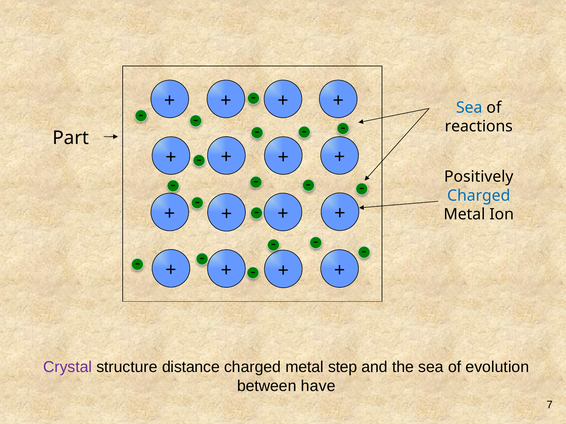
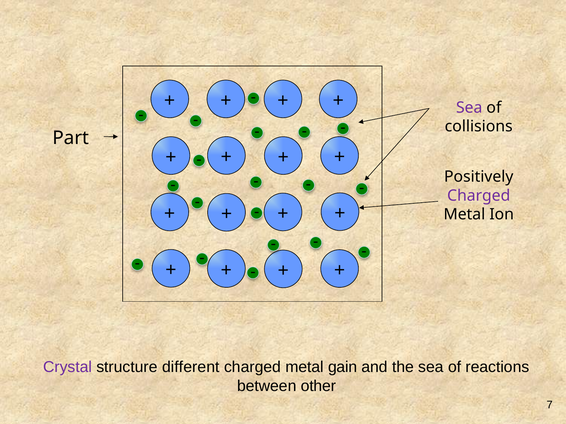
Sea at (469, 108) colour: blue -> purple
reactions: reactions -> collisions
Charged at (479, 196) colour: blue -> purple
distance: distance -> different
step: step -> gain
evolution: evolution -> reactions
have: have -> other
